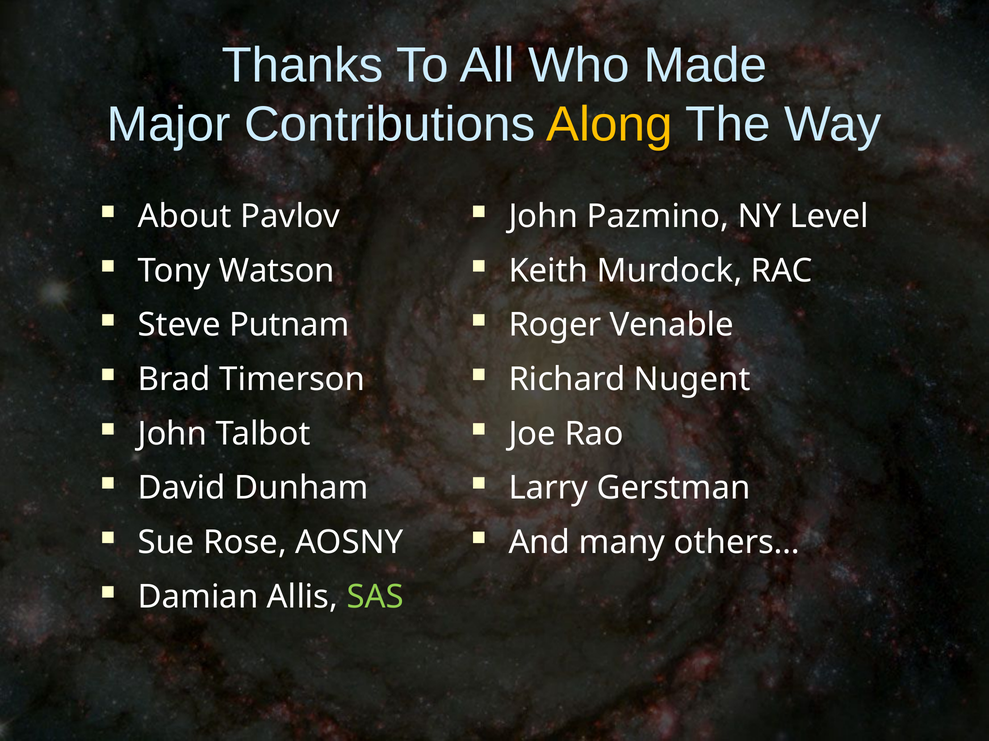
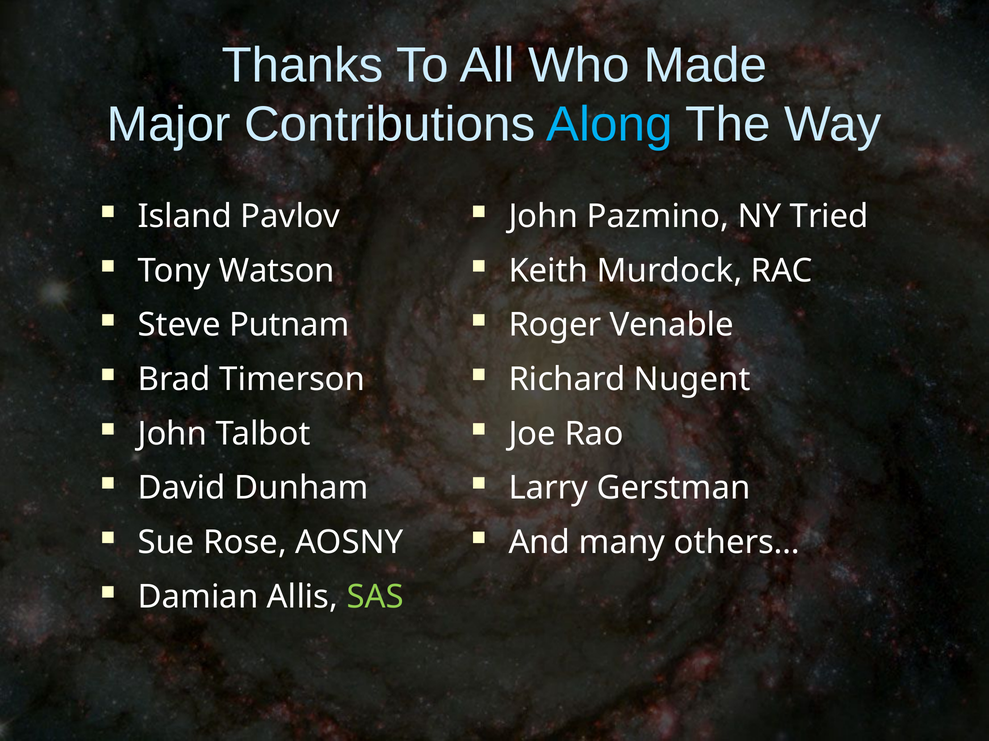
Along colour: yellow -> light blue
About: About -> Island
Level: Level -> Tried
